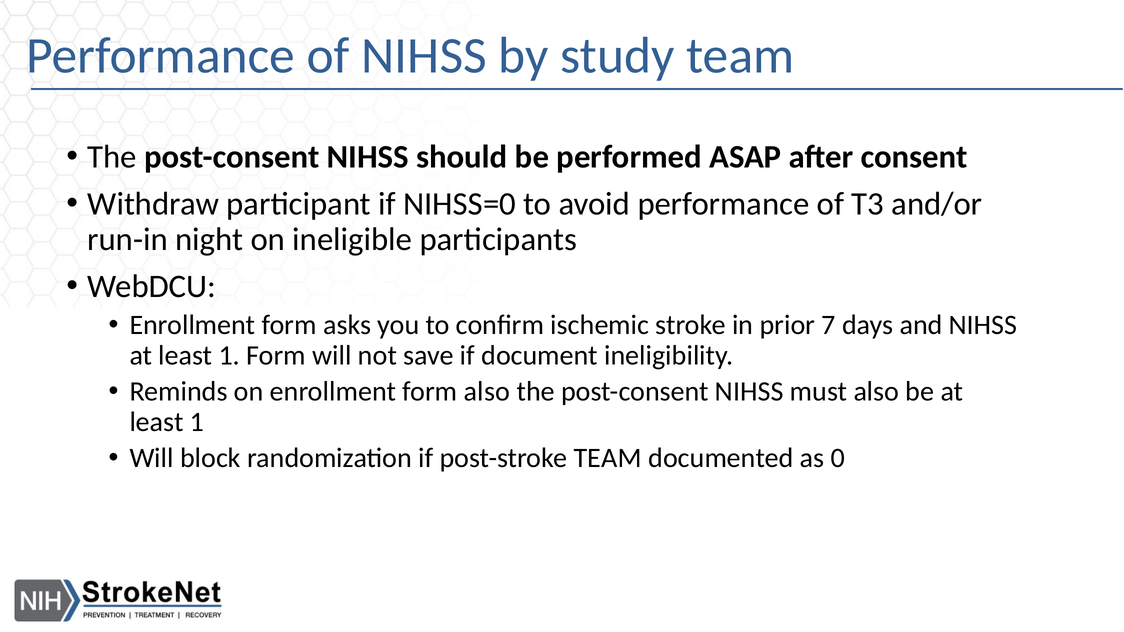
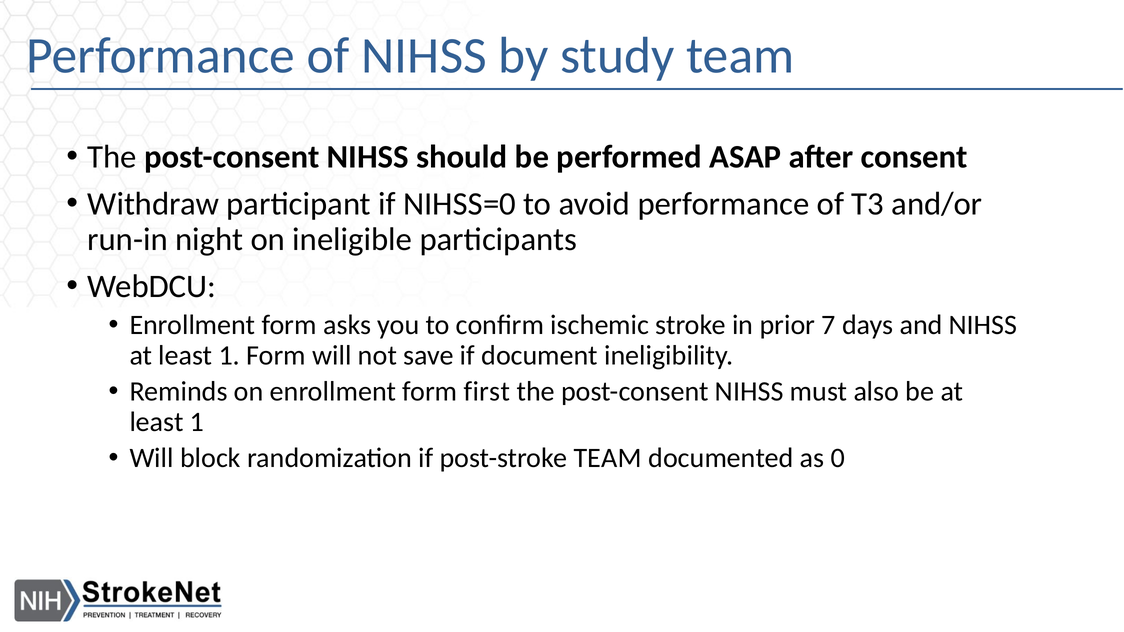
form also: also -> first
